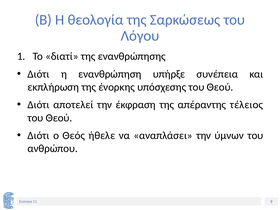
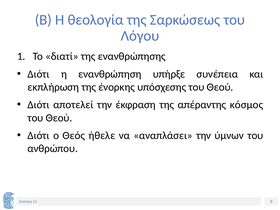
τέλειος: τέλειος -> κόσμος
